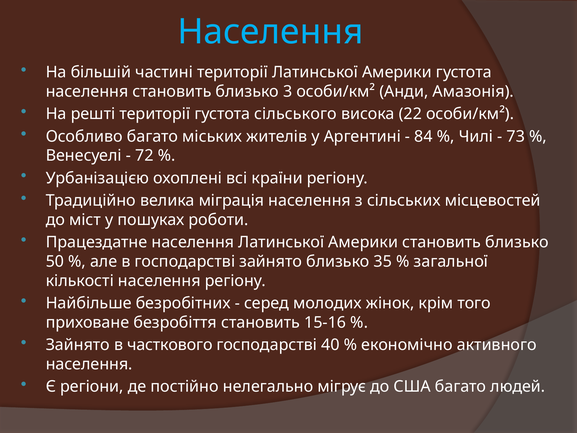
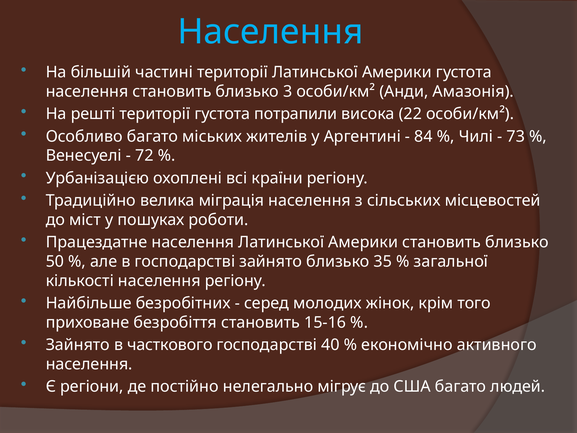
сільського: сільського -> потрапили
